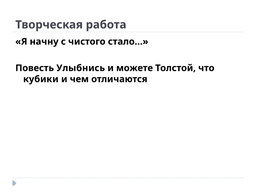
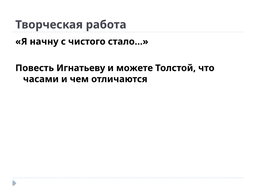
Улыбнись: Улыбнись -> Игнатьеву
кубики: кубики -> часами
